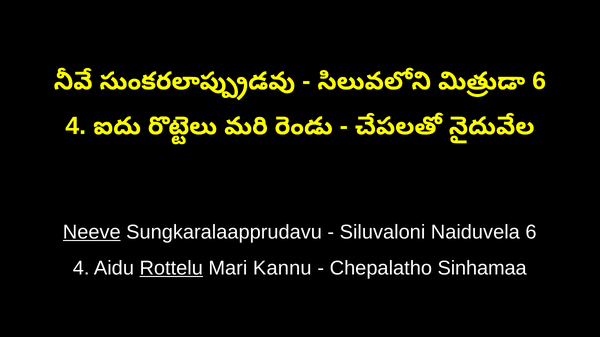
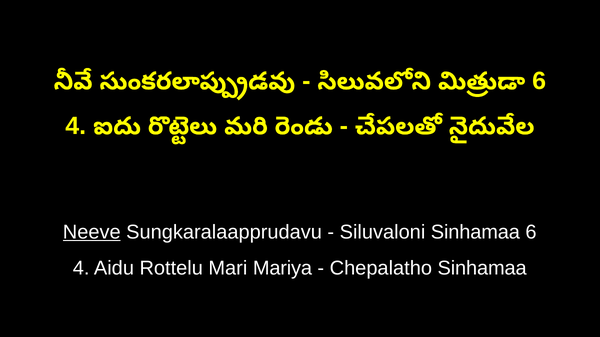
Siluvaloni Naiduvela: Naiduvela -> Sinhamaa
Rottelu underline: present -> none
Kannu: Kannu -> Mariya
